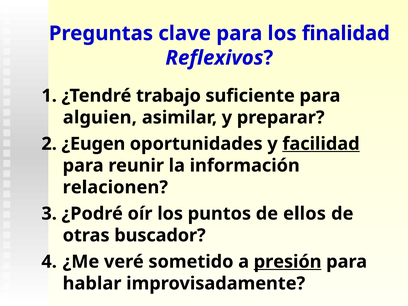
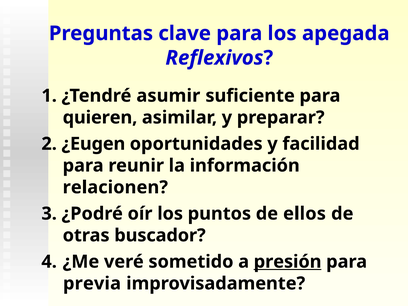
finalidad: finalidad -> apegada
trabajo: trabajo -> asumir
alguien: alguien -> quieren
facilidad underline: present -> none
hablar: hablar -> previa
